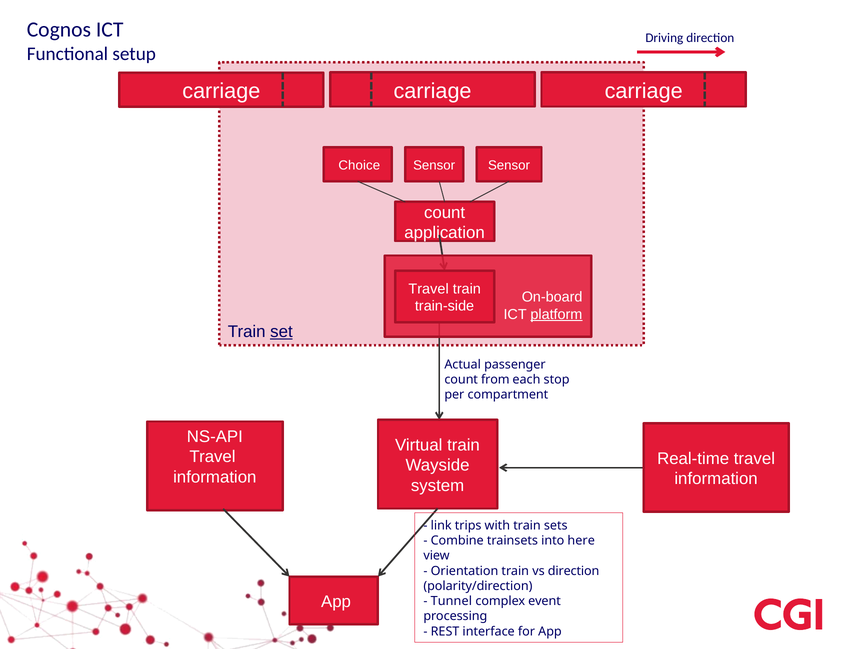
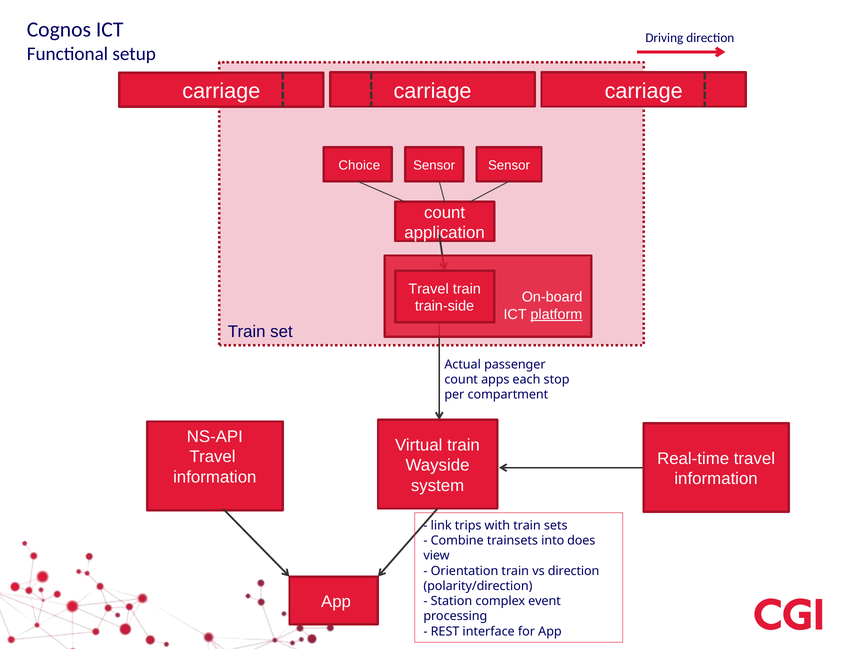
set underline: present -> none
from: from -> apps
here: here -> does
Tunnel: Tunnel -> Station
